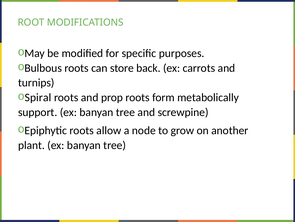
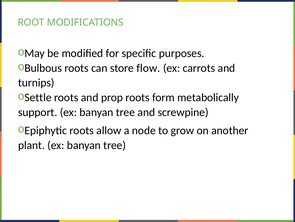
back: back -> flow
Spiral: Spiral -> Settle
